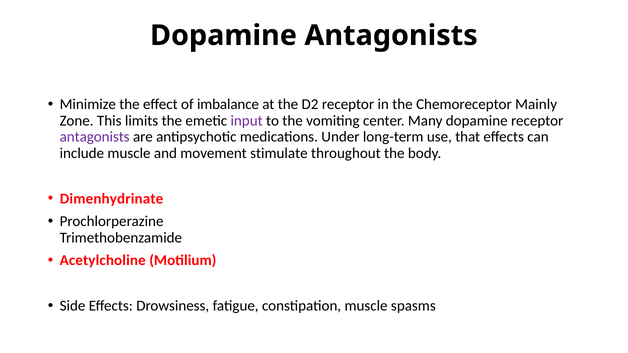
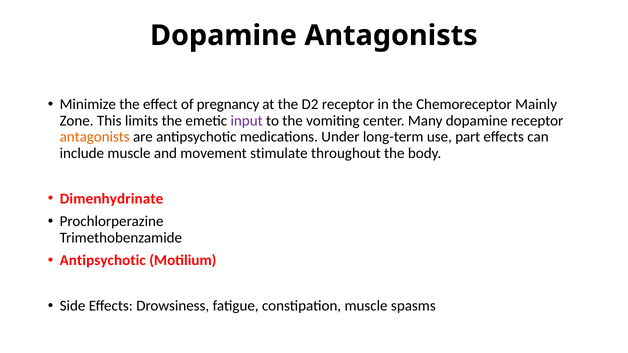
imbalance: imbalance -> pregnancy
antagonists at (95, 137) colour: purple -> orange
that: that -> part
Acetylcholine at (103, 261): Acetylcholine -> Antipsychotic
